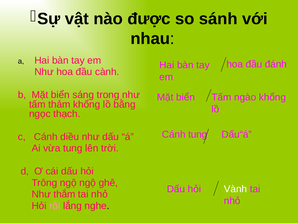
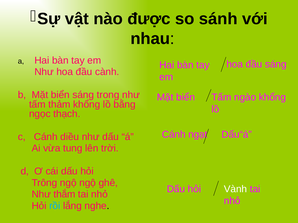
đầu đánh: đánh -> sáng
Cánh tung: tung -> ngạt
rồi colour: pink -> light blue
